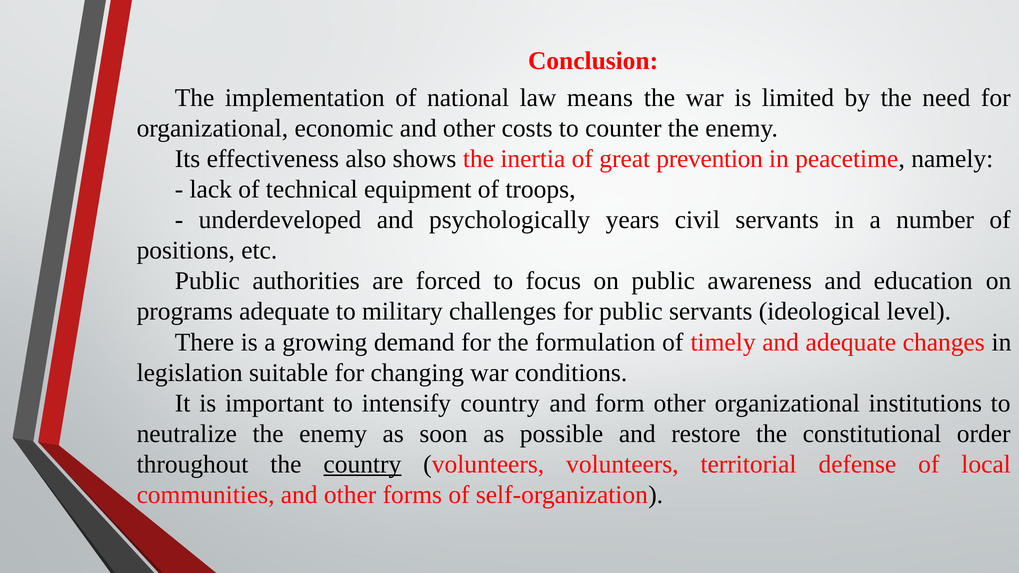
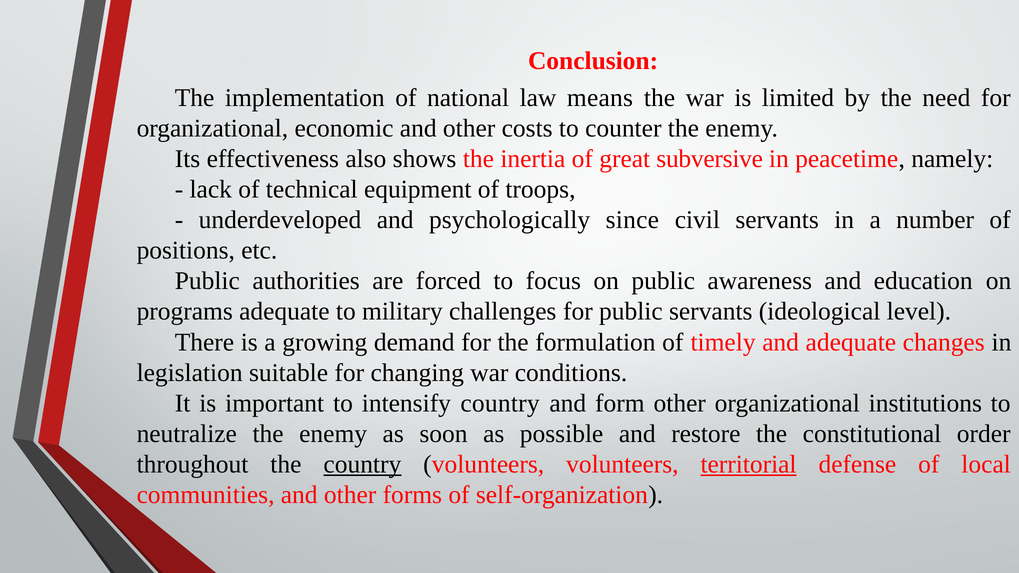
prevention: prevention -> subversive
years: years -> since
territorial underline: none -> present
